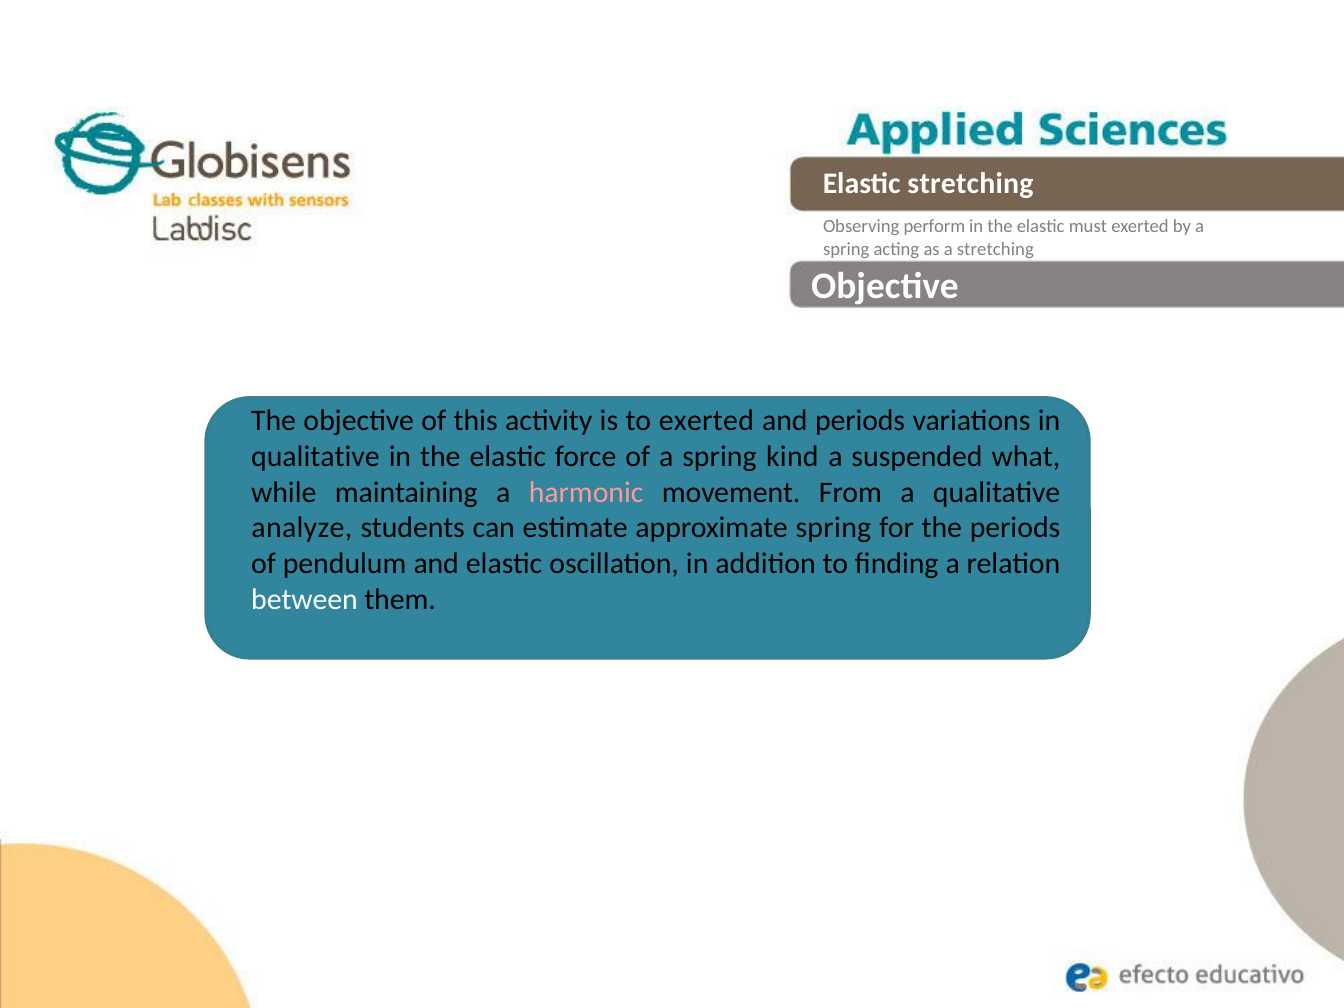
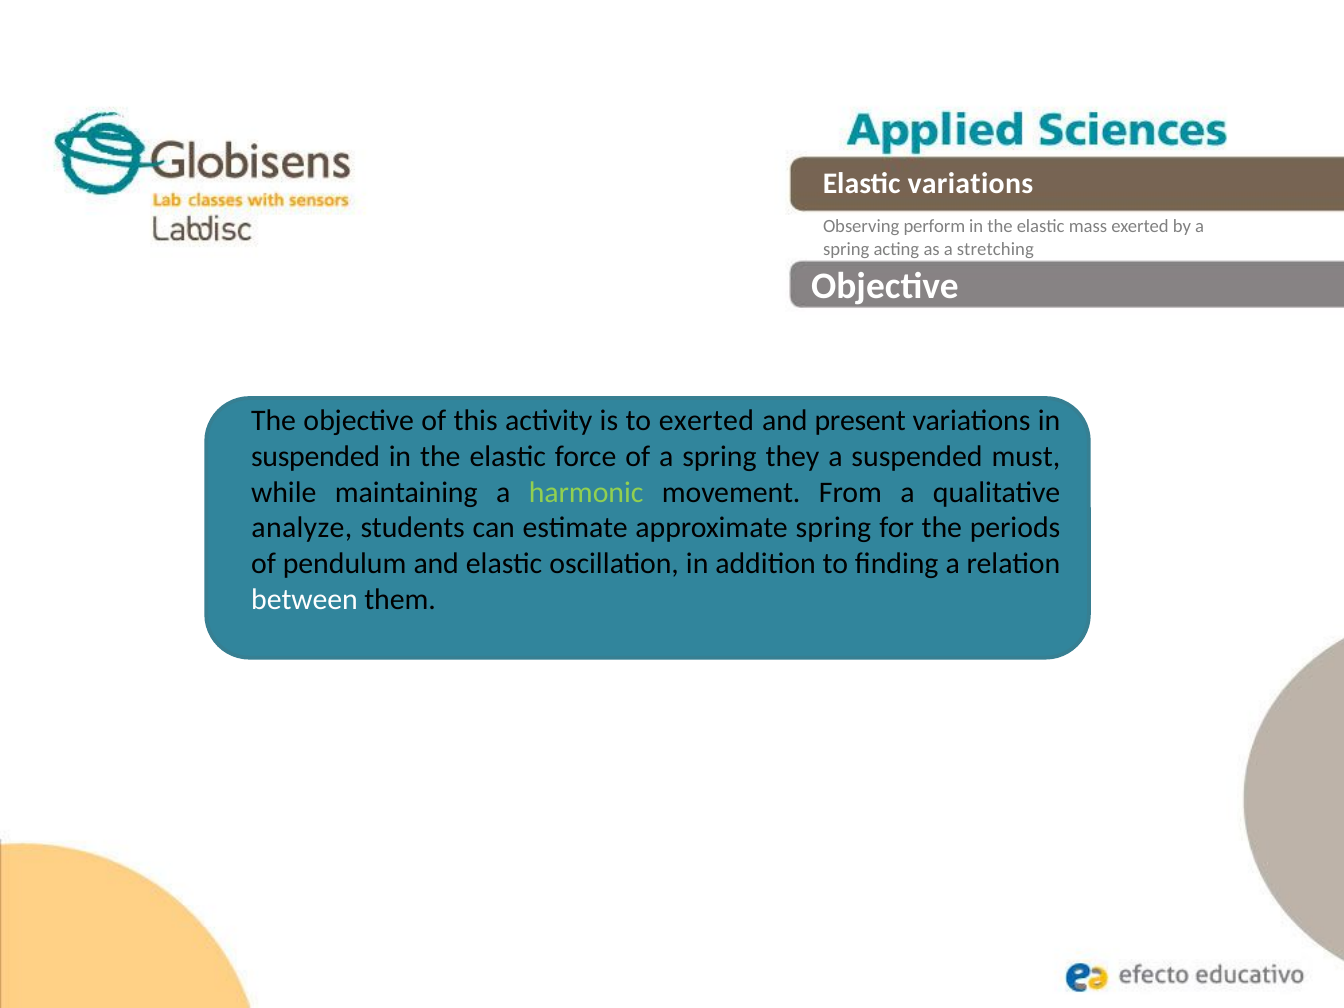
Elastic stretching: stretching -> variations
must: must -> mass
and periods: periods -> present
qualitative at (315, 456): qualitative -> suspended
kind: kind -> they
what: what -> must
harmonic colour: pink -> light green
